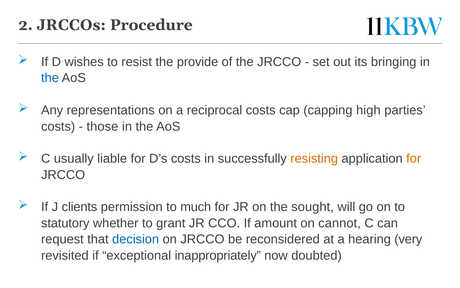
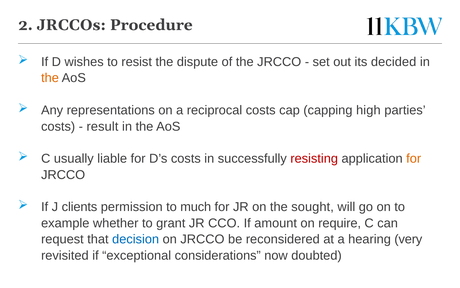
provide: provide -> dispute
bringing: bringing -> decided
the at (50, 78) colour: blue -> orange
those: those -> result
resisting colour: orange -> red
statutory: statutory -> example
cannot: cannot -> require
inappropriately: inappropriately -> considerations
